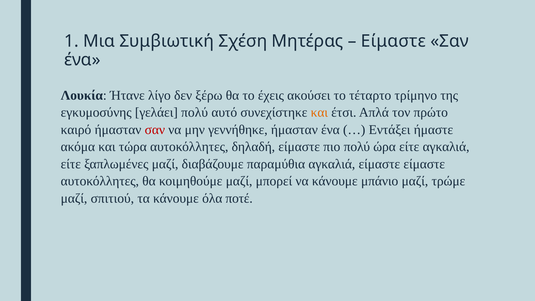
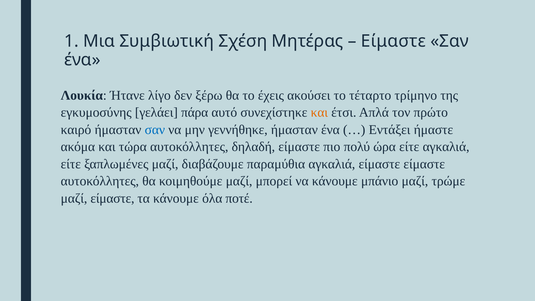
γελάει πολύ: πολύ -> πάρα
σαν at (155, 130) colour: red -> blue
μαζί σπιτιού: σπιτιού -> είμαστε
